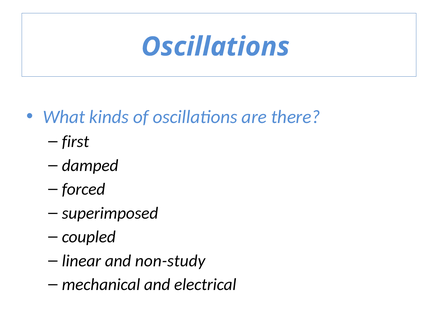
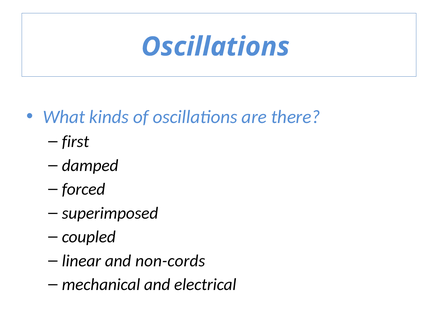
non-study: non-study -> non-cords
